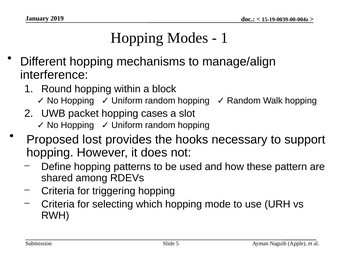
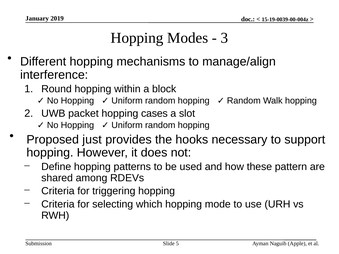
1 at (224, 38): 1 -> 3
lost: lost -> just
